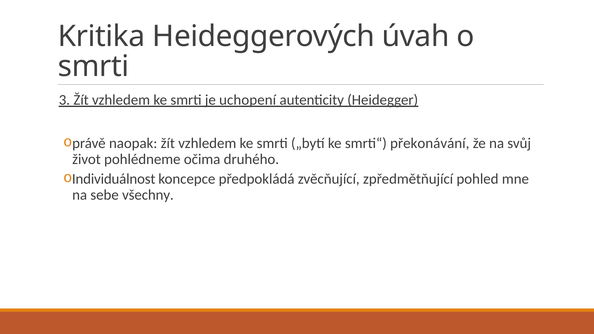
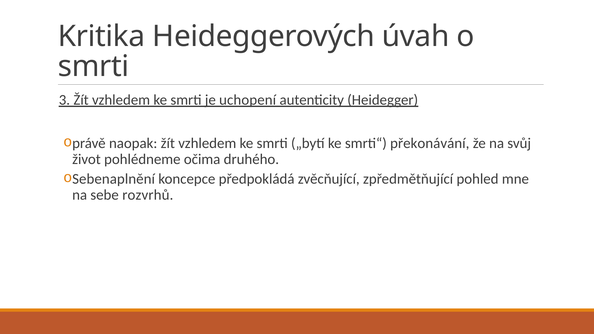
Individuálnost: Individuálnost -> Sebenaplnění
všechny: všechny -> rozvrhů
